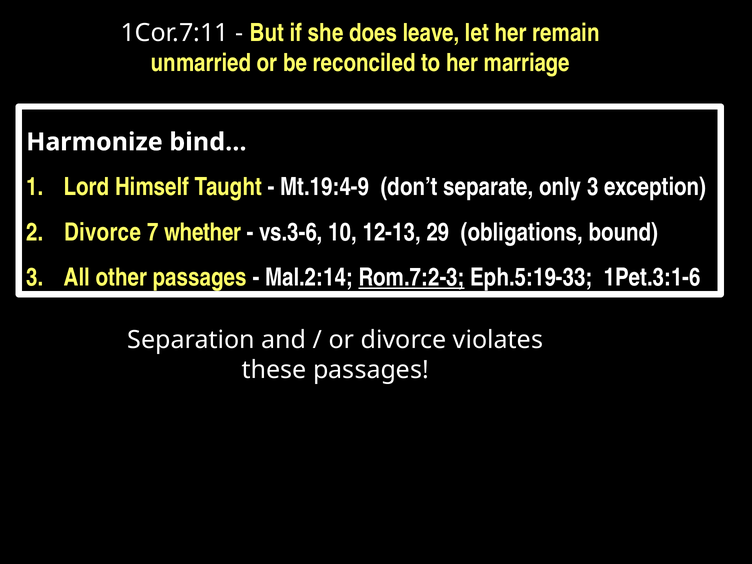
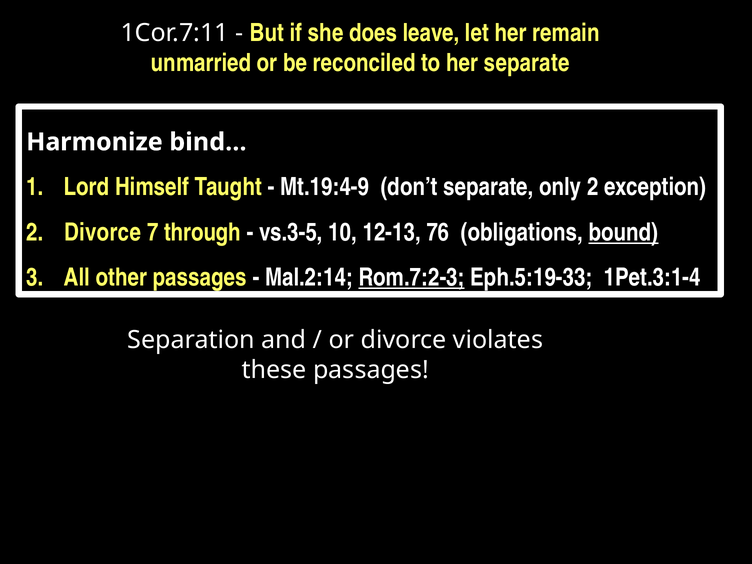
her marriage: marriage -> separate
only 3: 3 -> 2
whether: whether -> through
vs.3-6: vs.3-6 -> vs.3-5
29: 29 -> 76
bound underline: none -> present
1Pet.3:1-6: 1Pet.3:1-6 -> 1Pet.3:1-4
